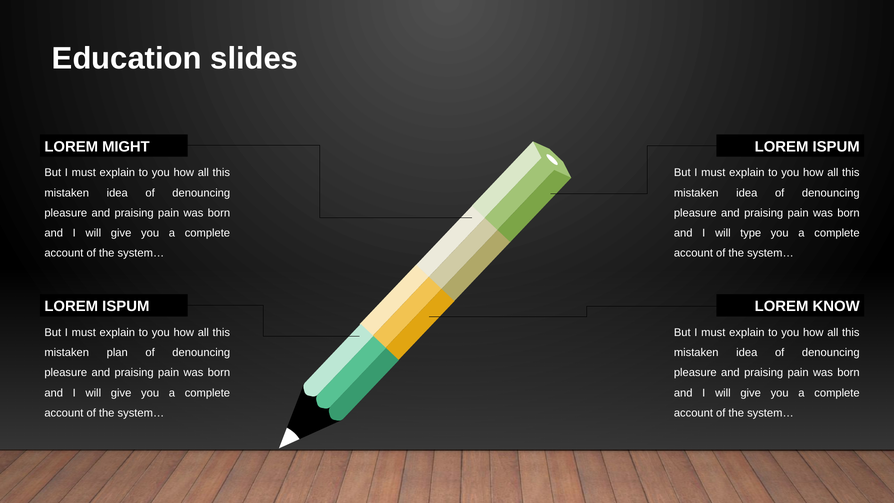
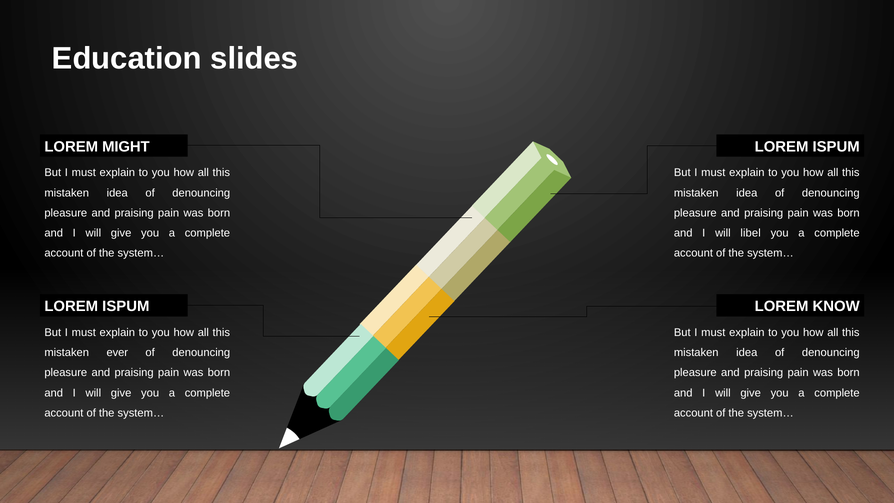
type: type -> libel
plan: plan -> ever
